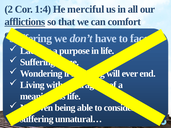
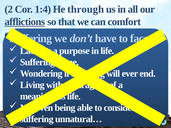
merciful: merciful -> through
